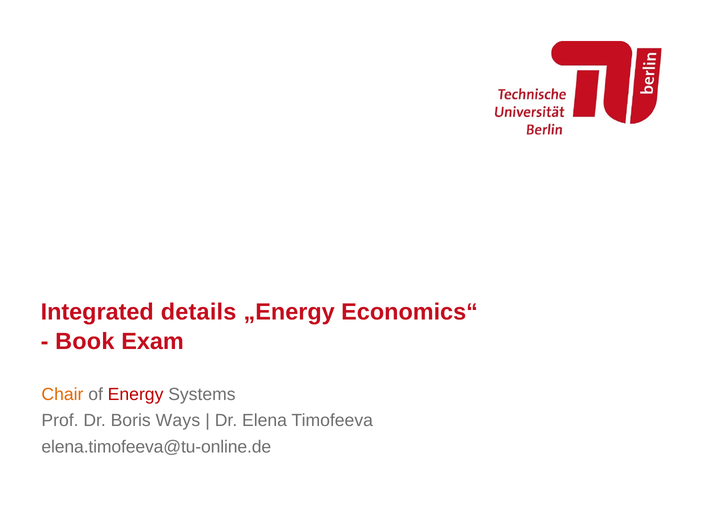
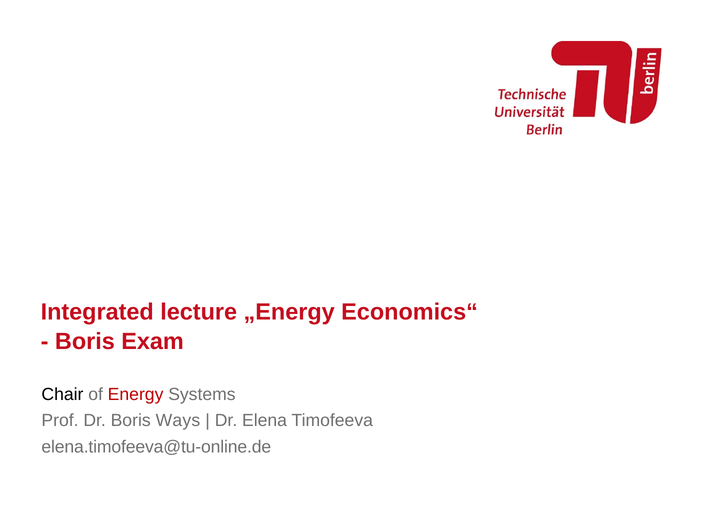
details: details -> lecture
Book at (85, 342): Book -> Boris
Chair colour: orange -> black
